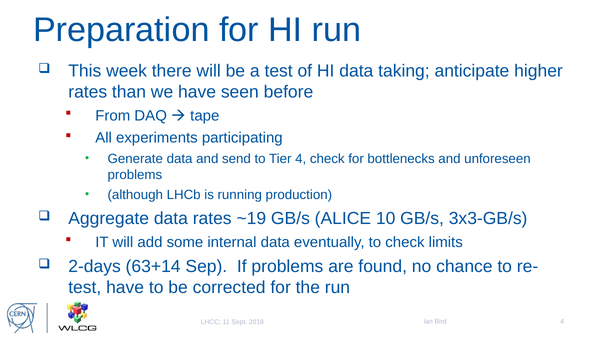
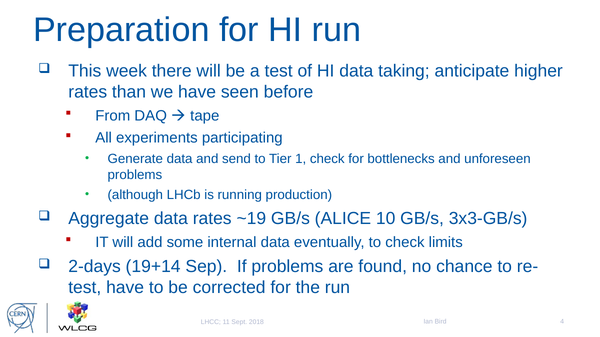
Tier 4: 4 -> 1
63+14: 63+14 -> 19+14
